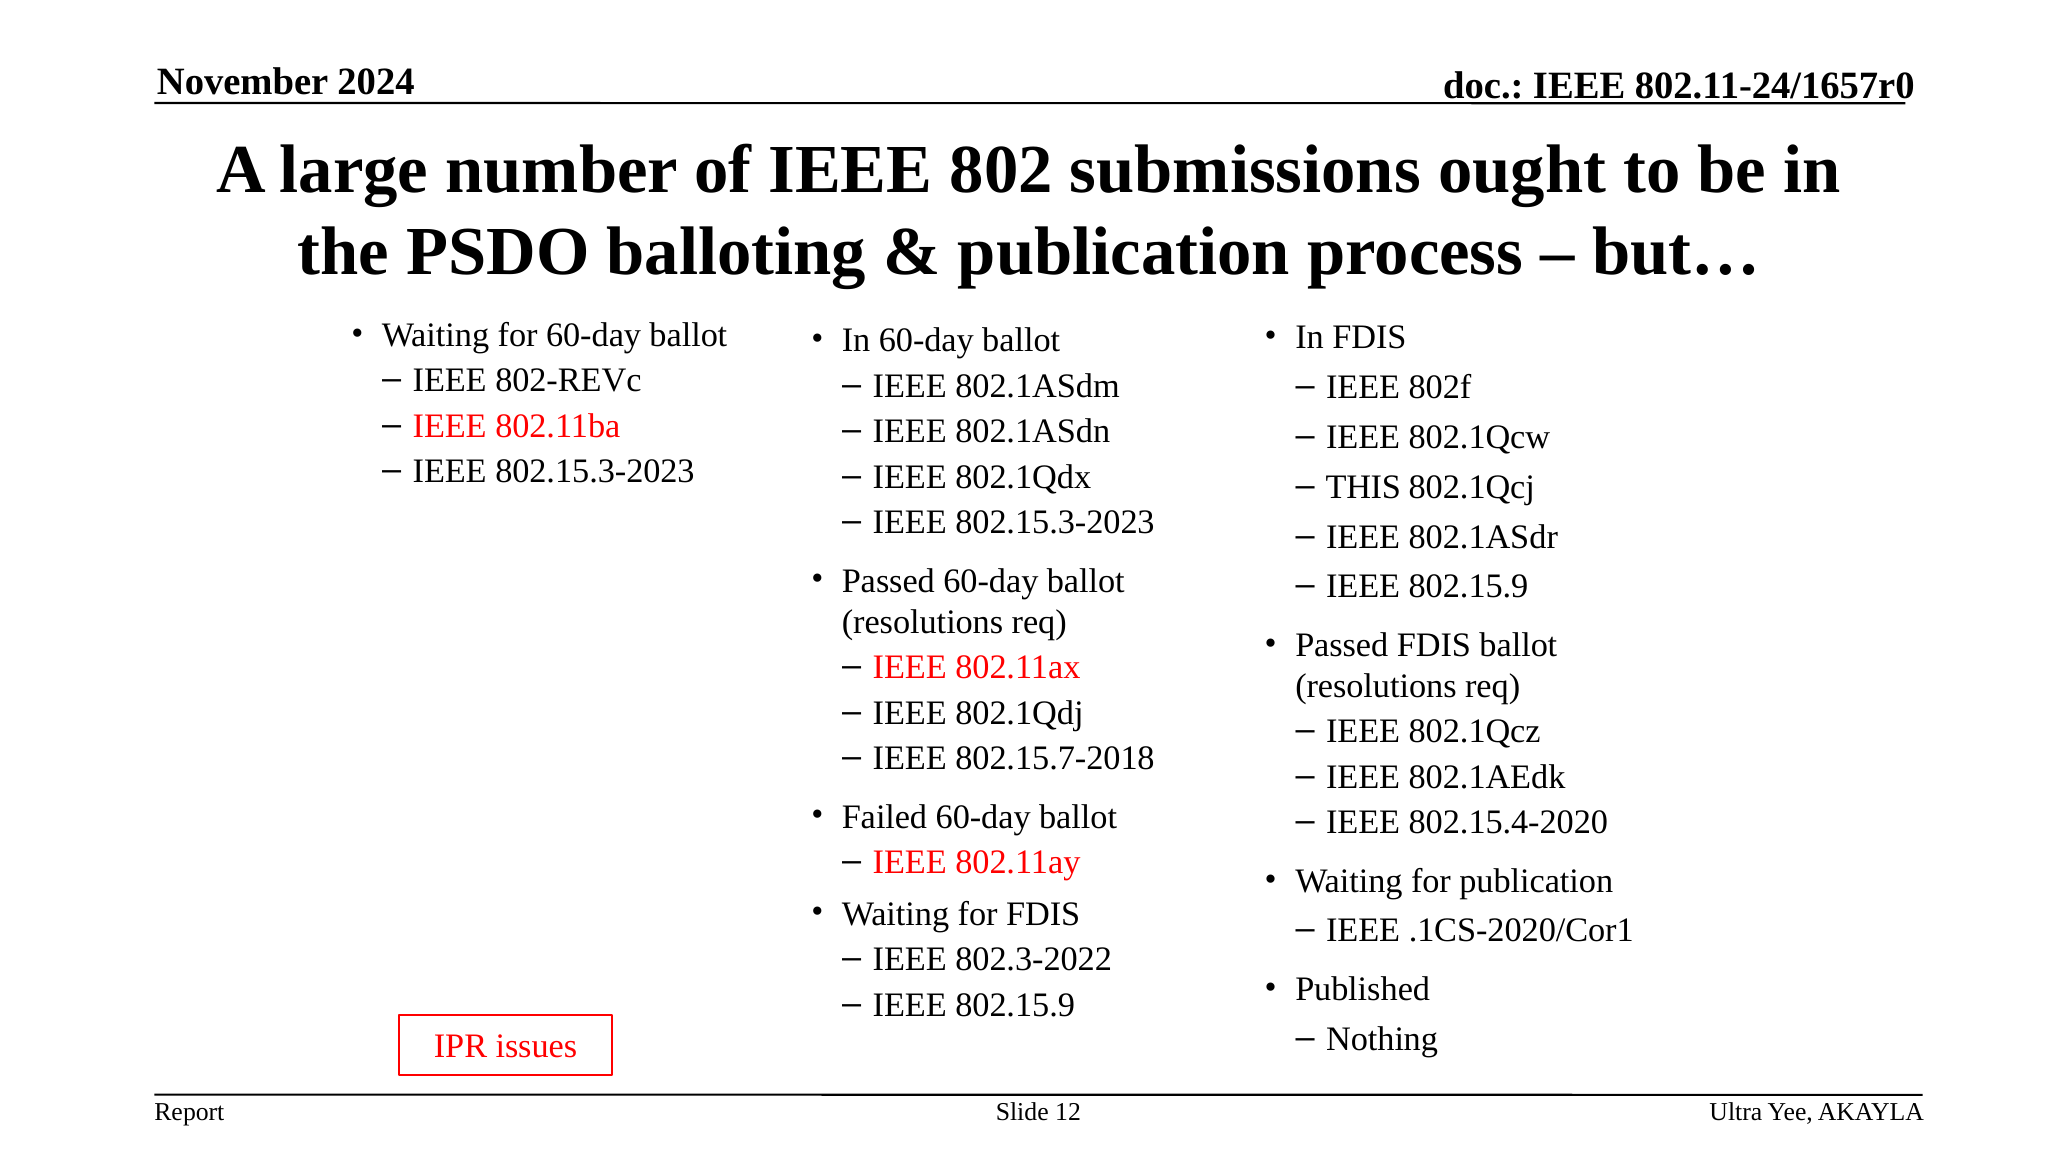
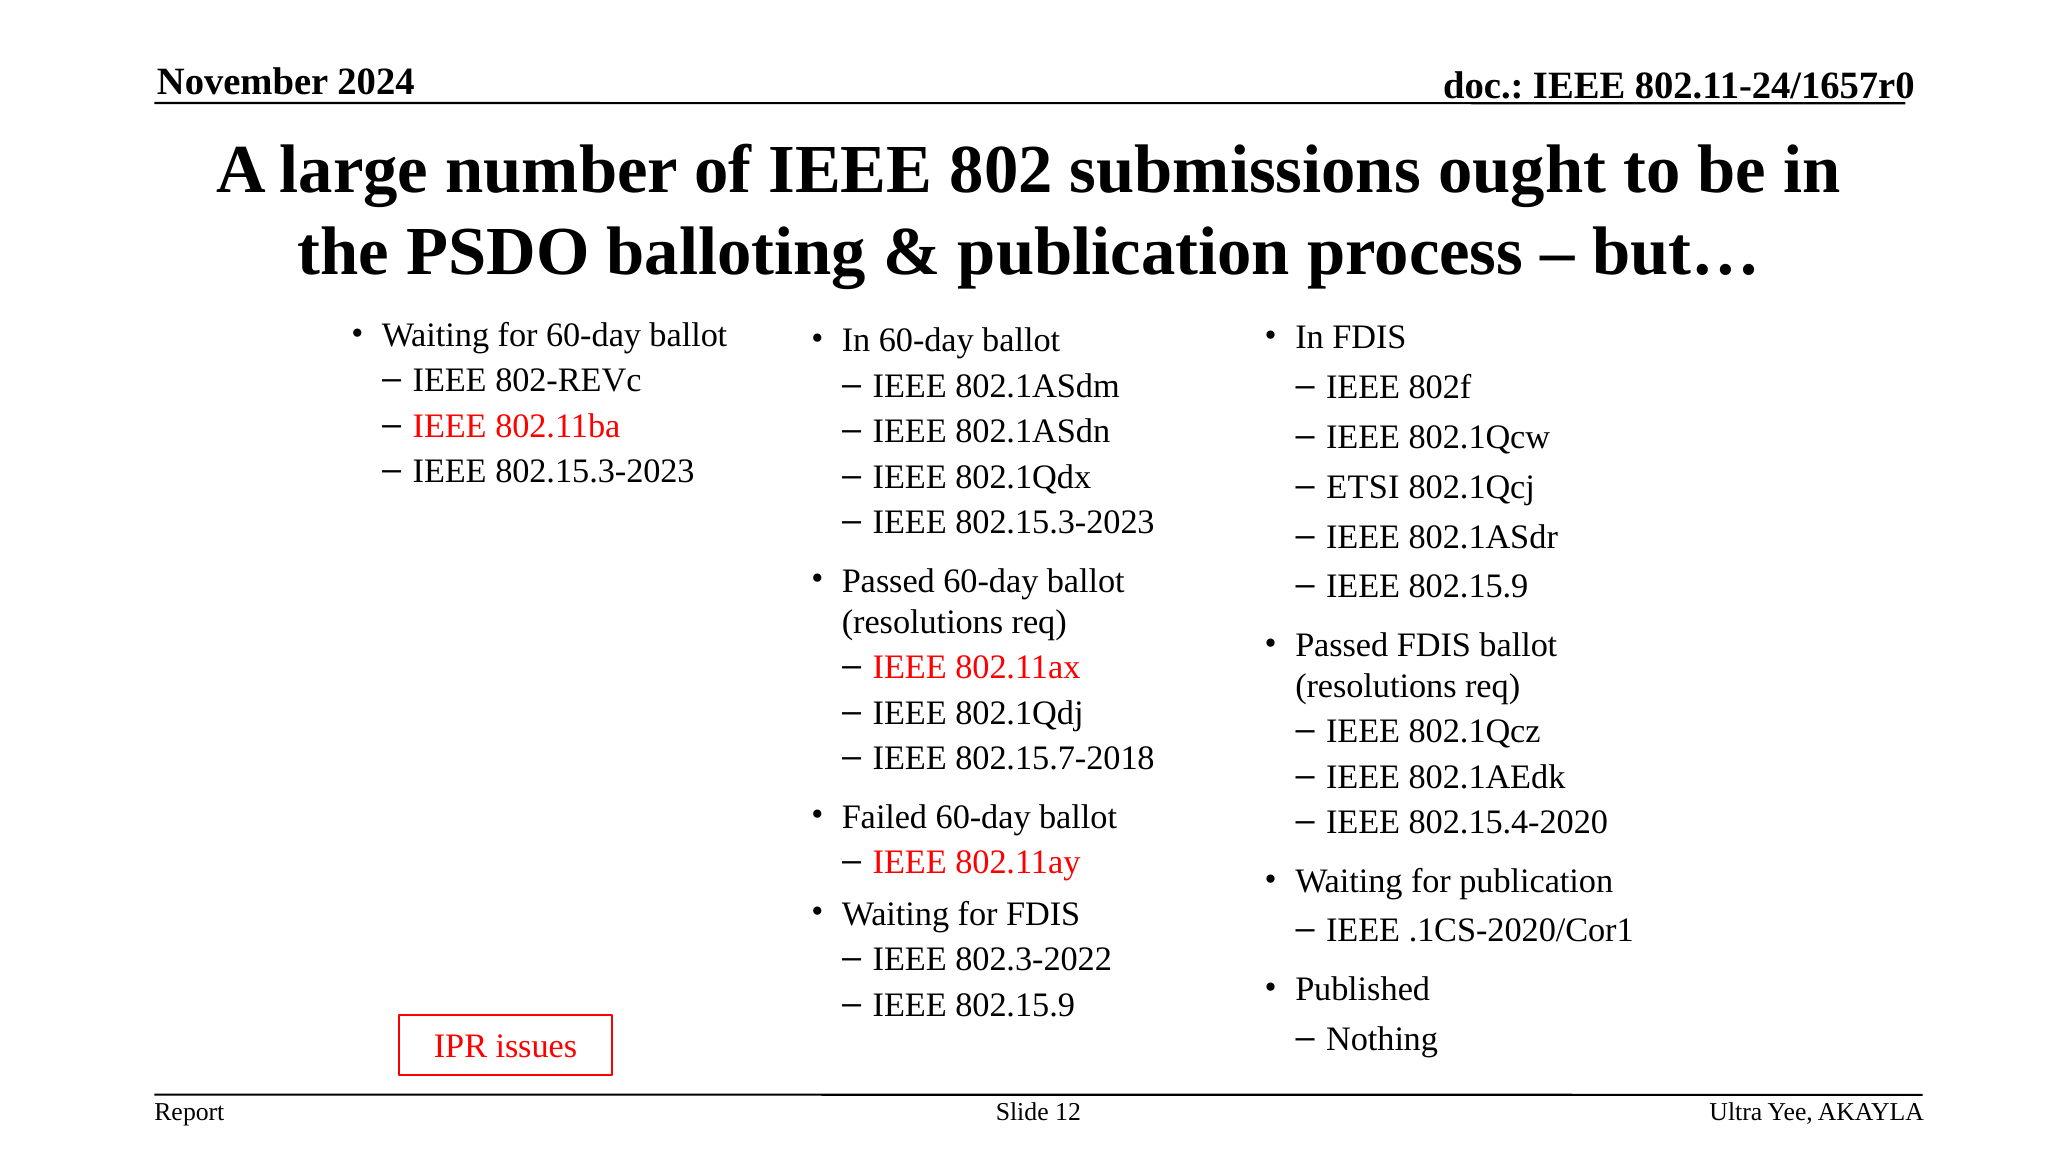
THIS: THIS -> ETSI
